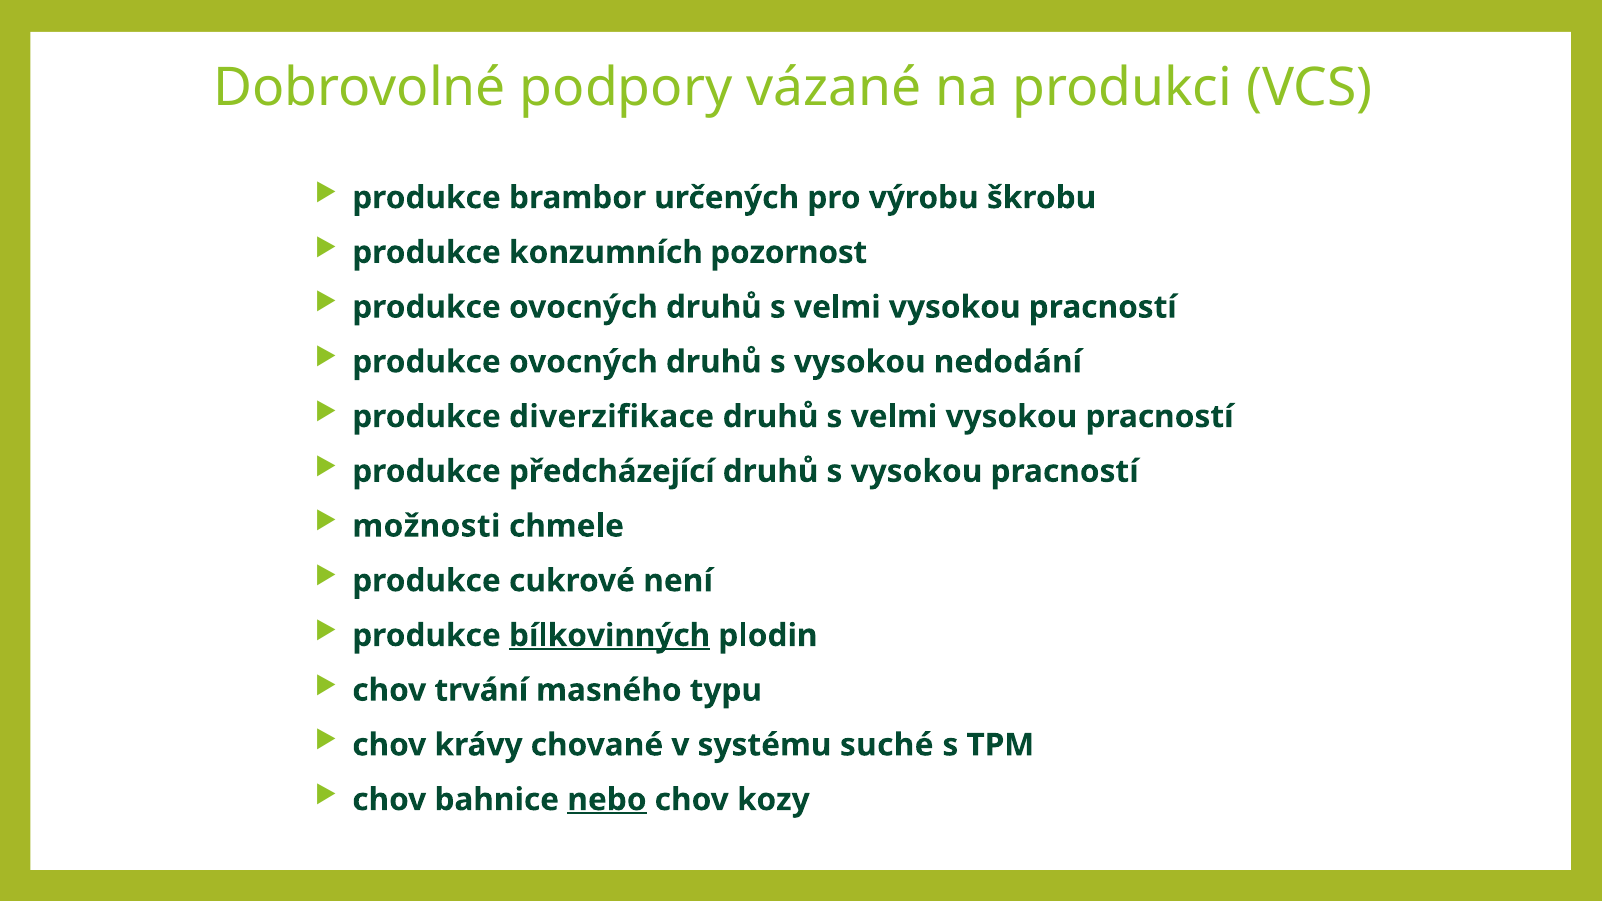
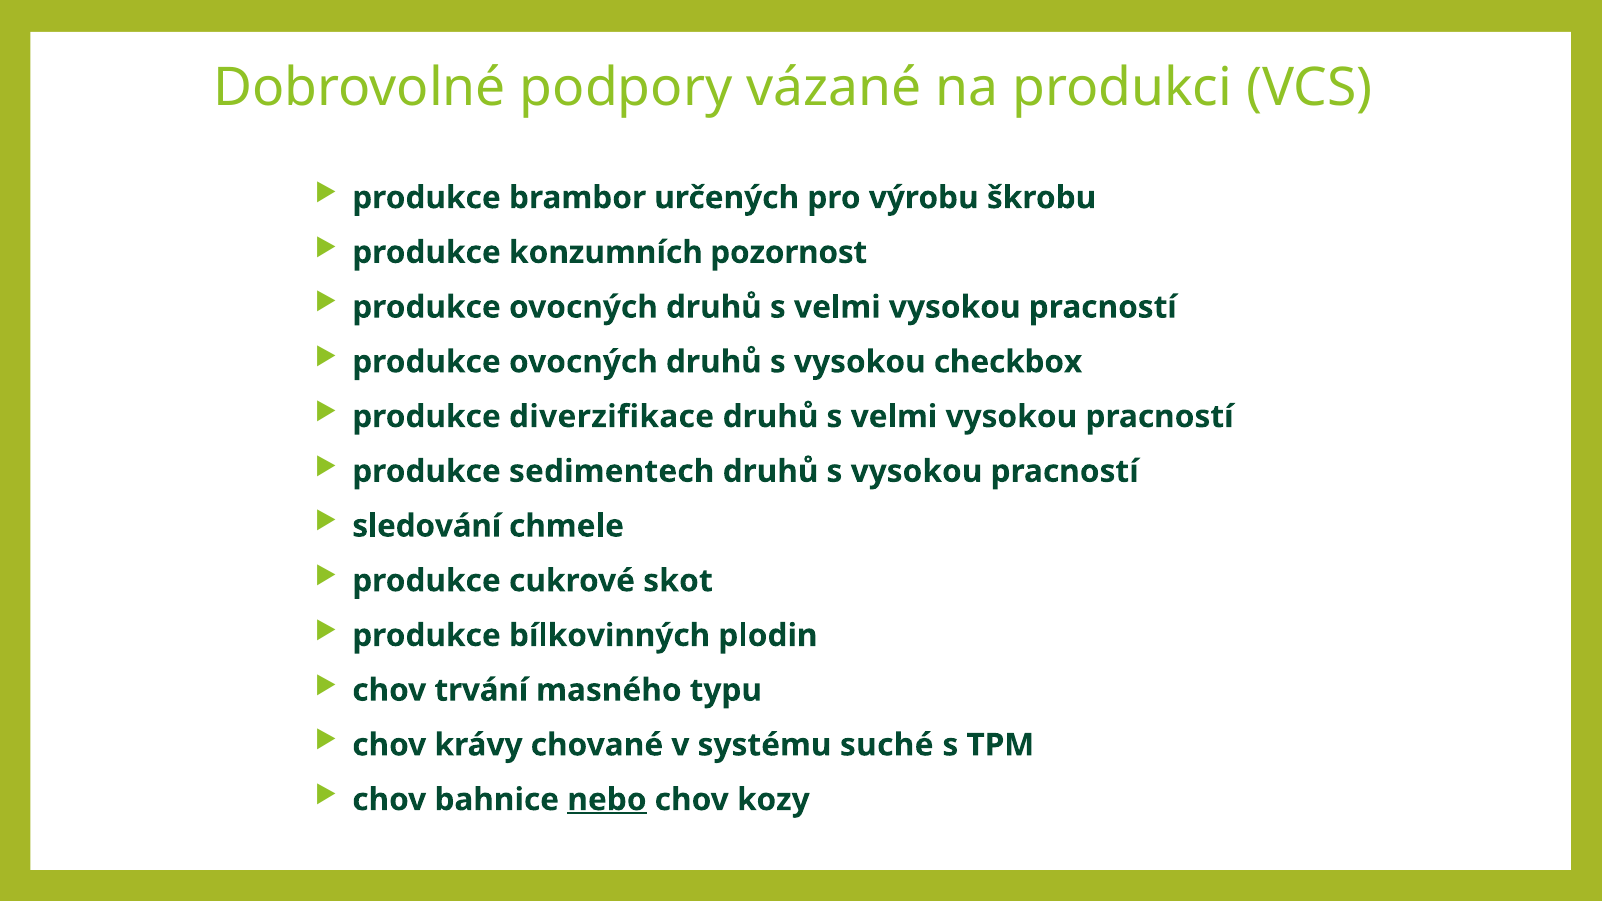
nedodání: nedodání -> checkbox
předcházející: předcházející -> sedimentech
možnosti: možnosti -> sledování
není: není -> skot
bílkovinných underline: present -> none
